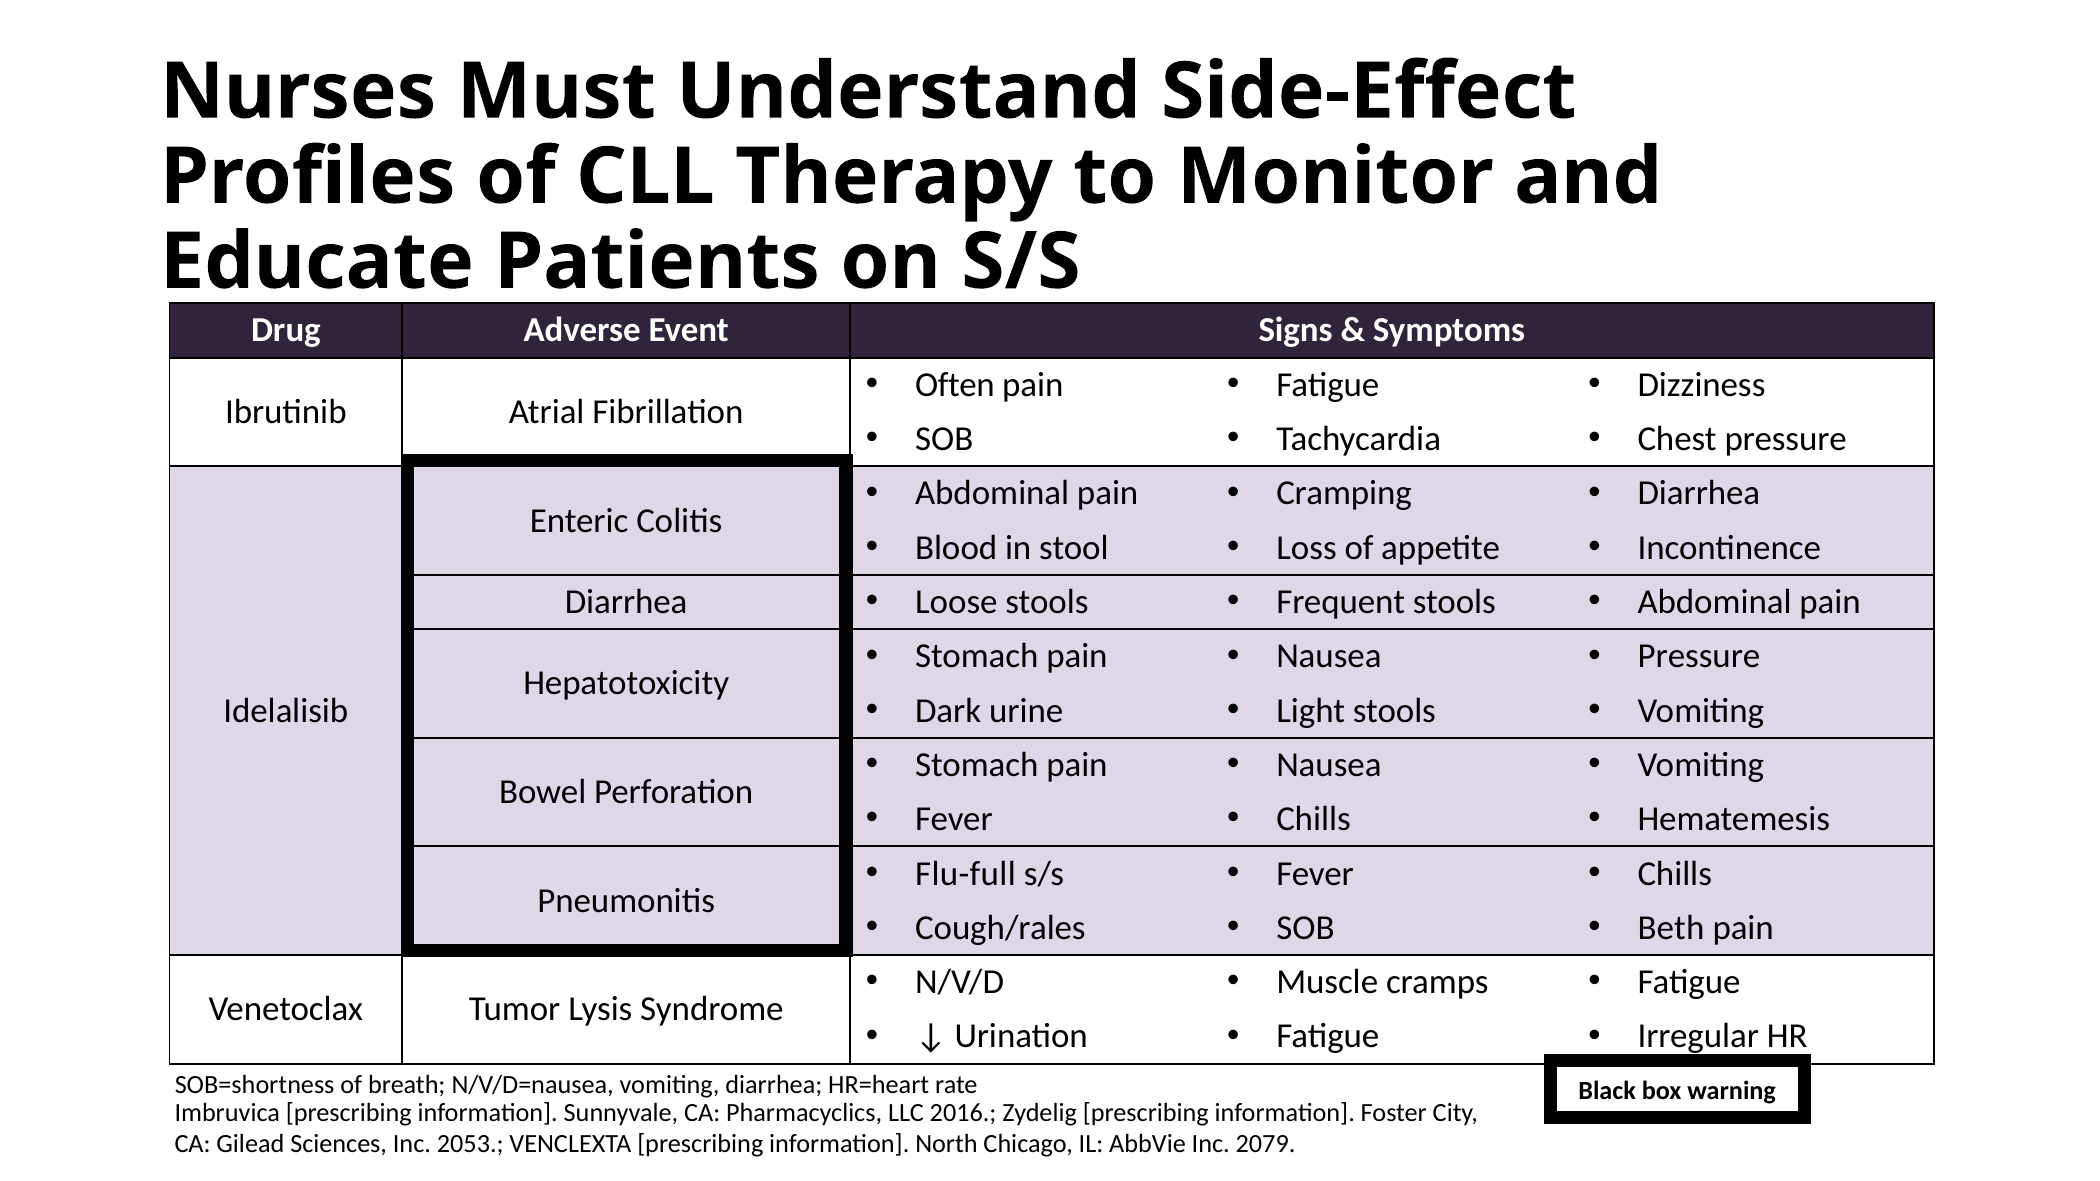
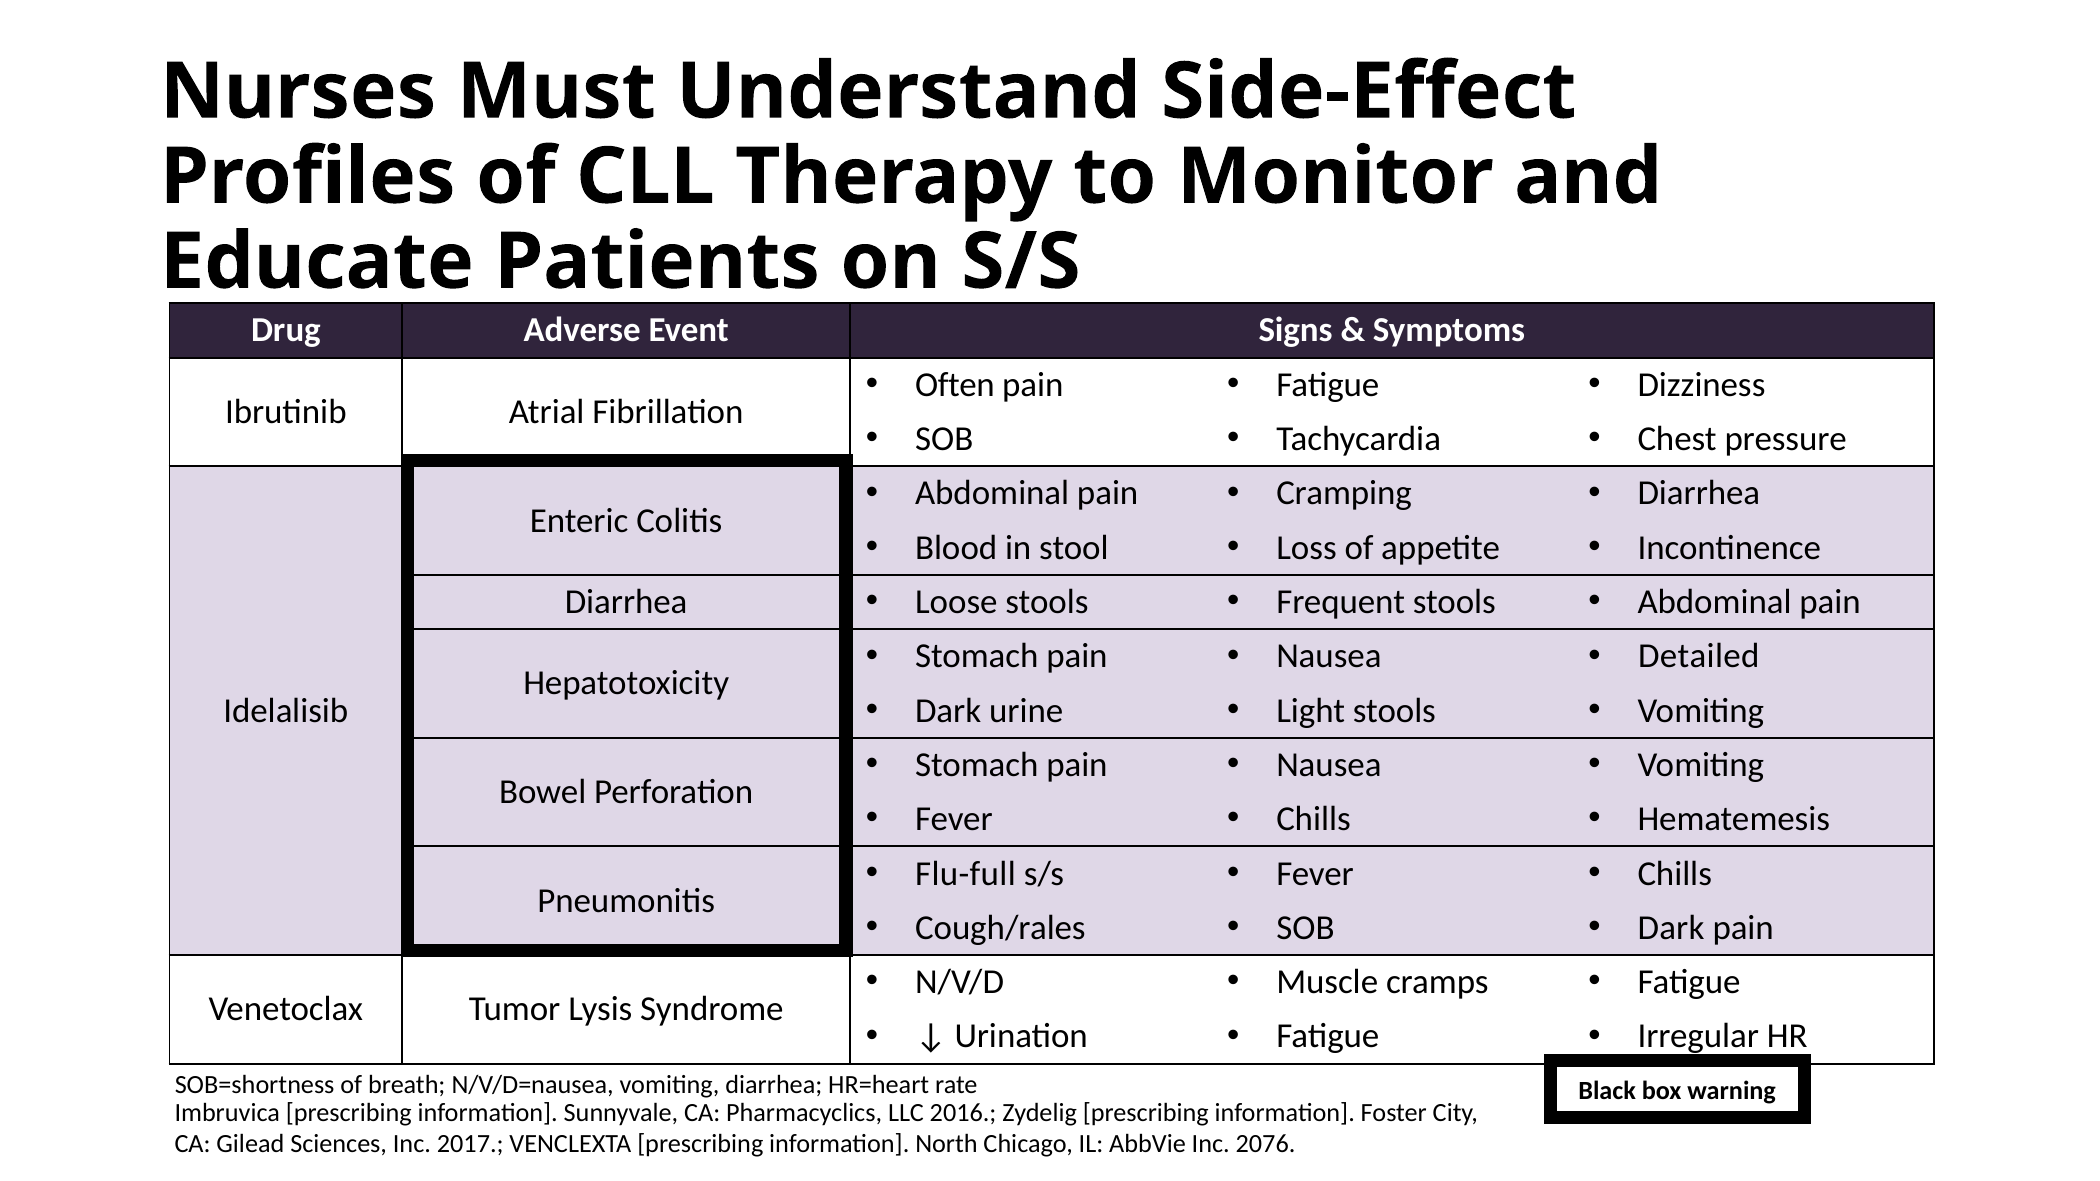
Pressure at (1699, 656): Pressure -> Detailed
Beth at (1671, 928): Beth -> Dark
2053: 2053 -> 2017
2079: 2079 -> 2076
